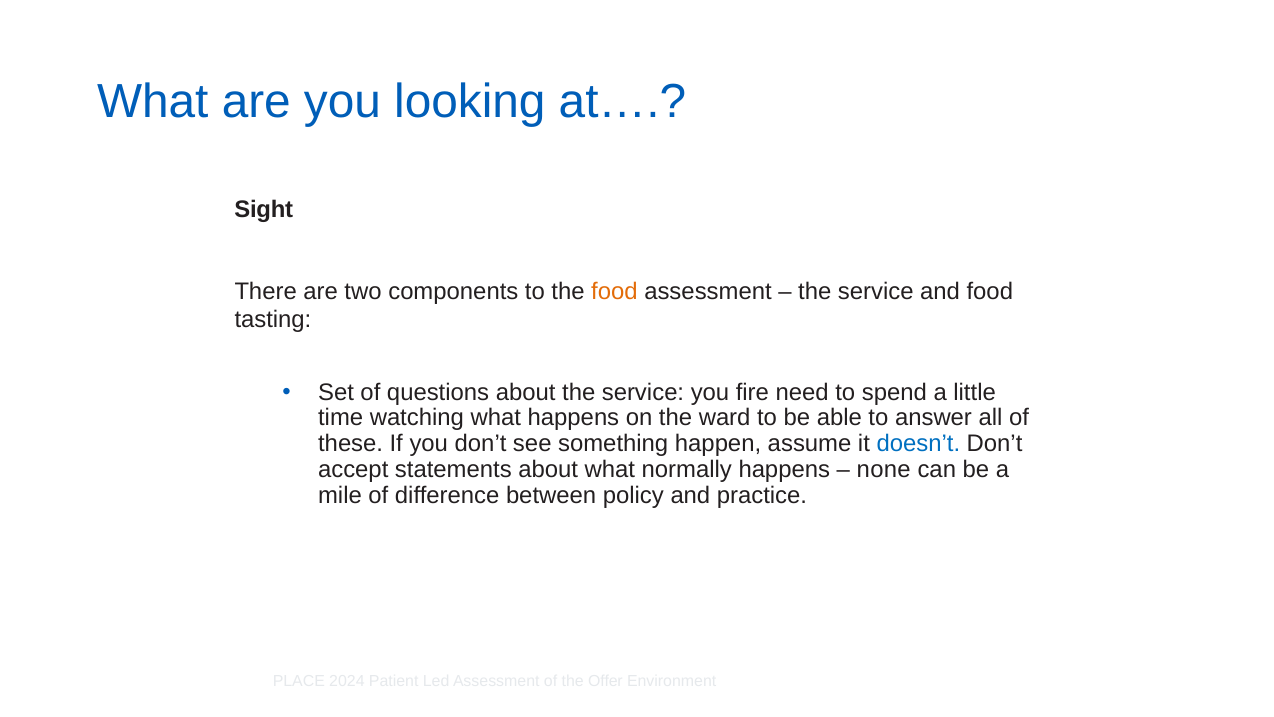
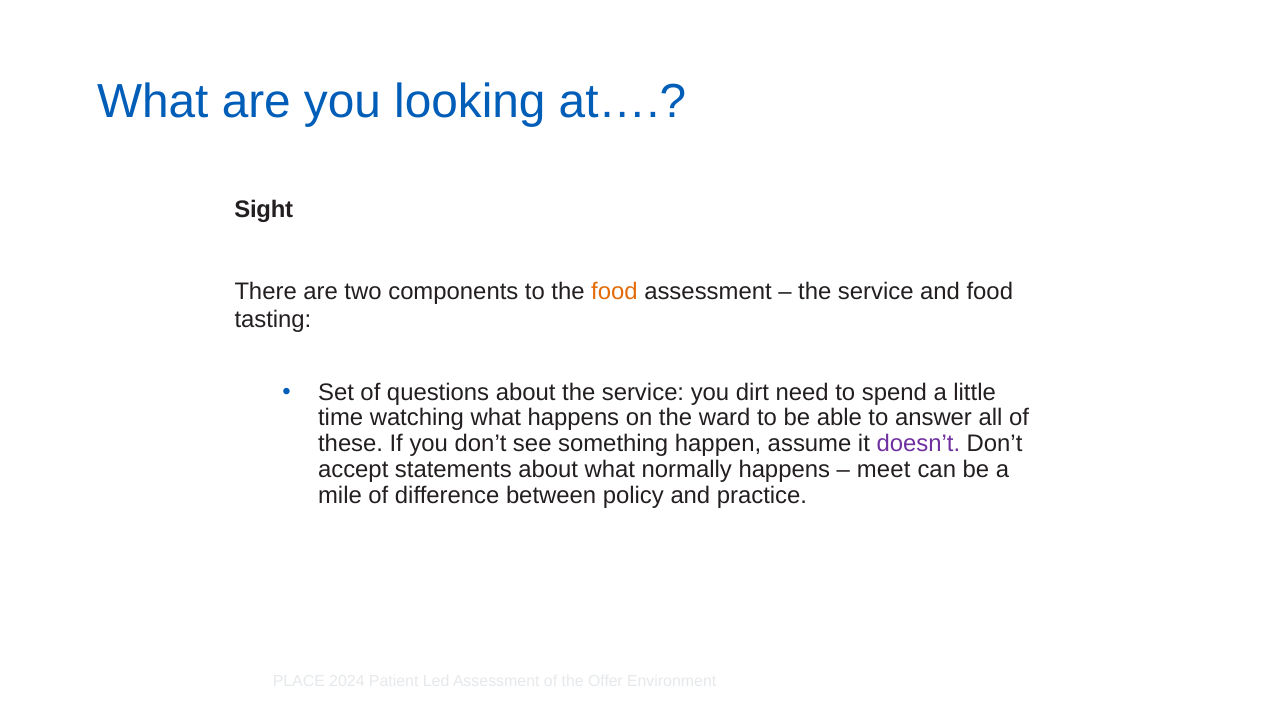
fire: fire -> dirt
doesn’t colour: blue -> purple
none: none -> meet
